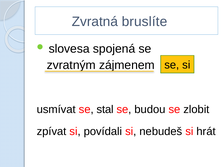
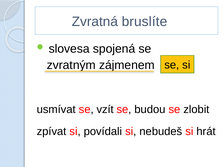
stal: stal -> vzít
